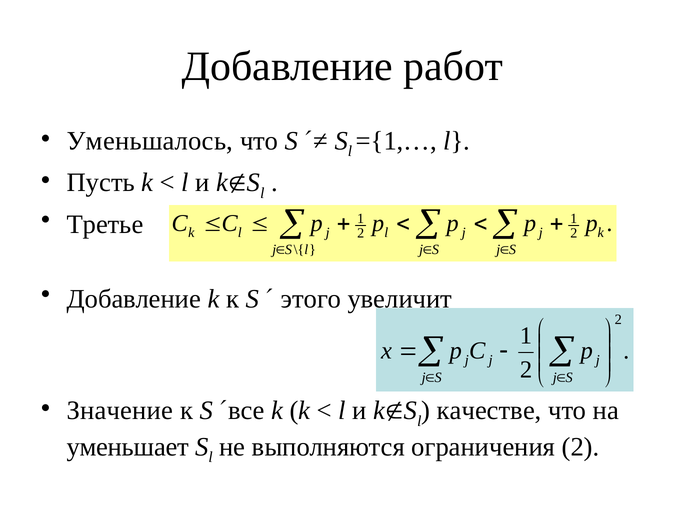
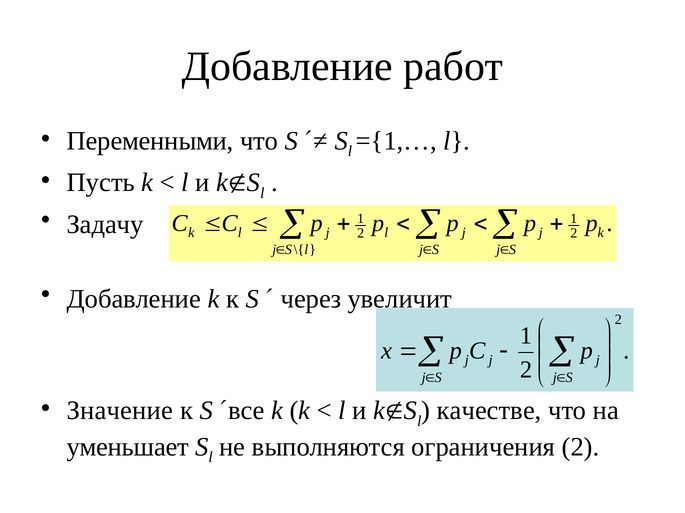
Уменьшалось: Уменьшалось -> Переменными
Третье: Третье -> Задачу
этого: этого -> через
